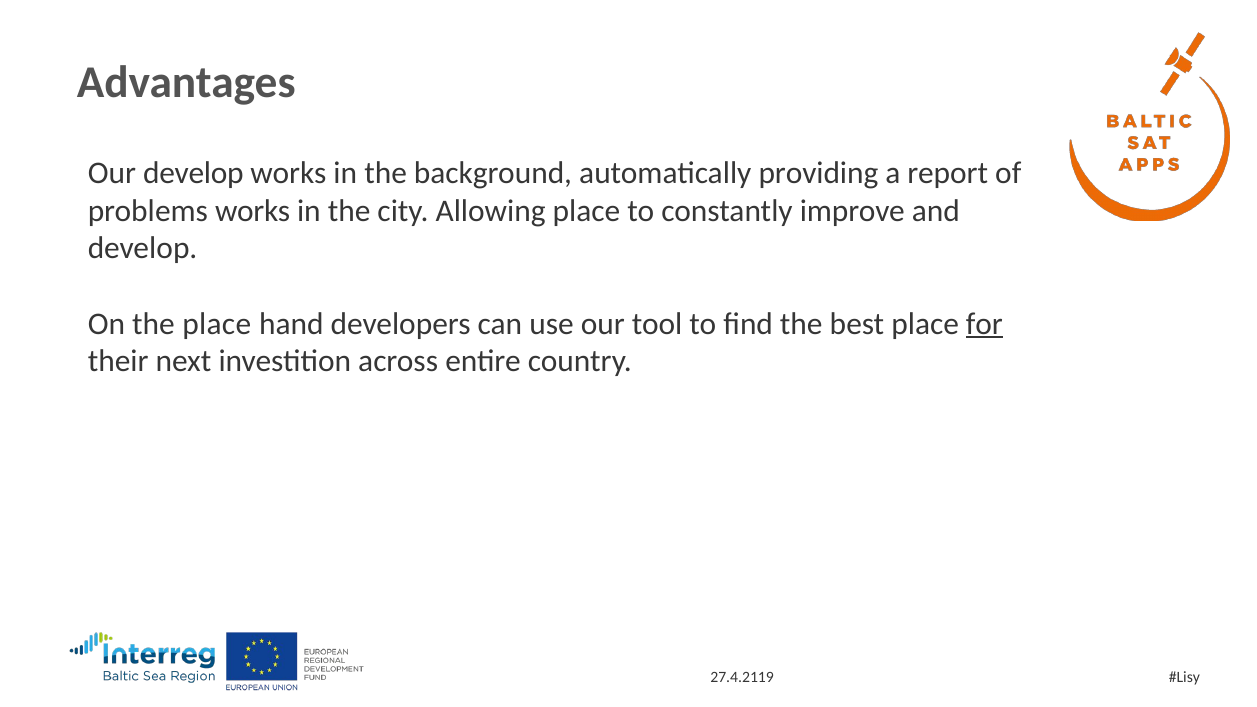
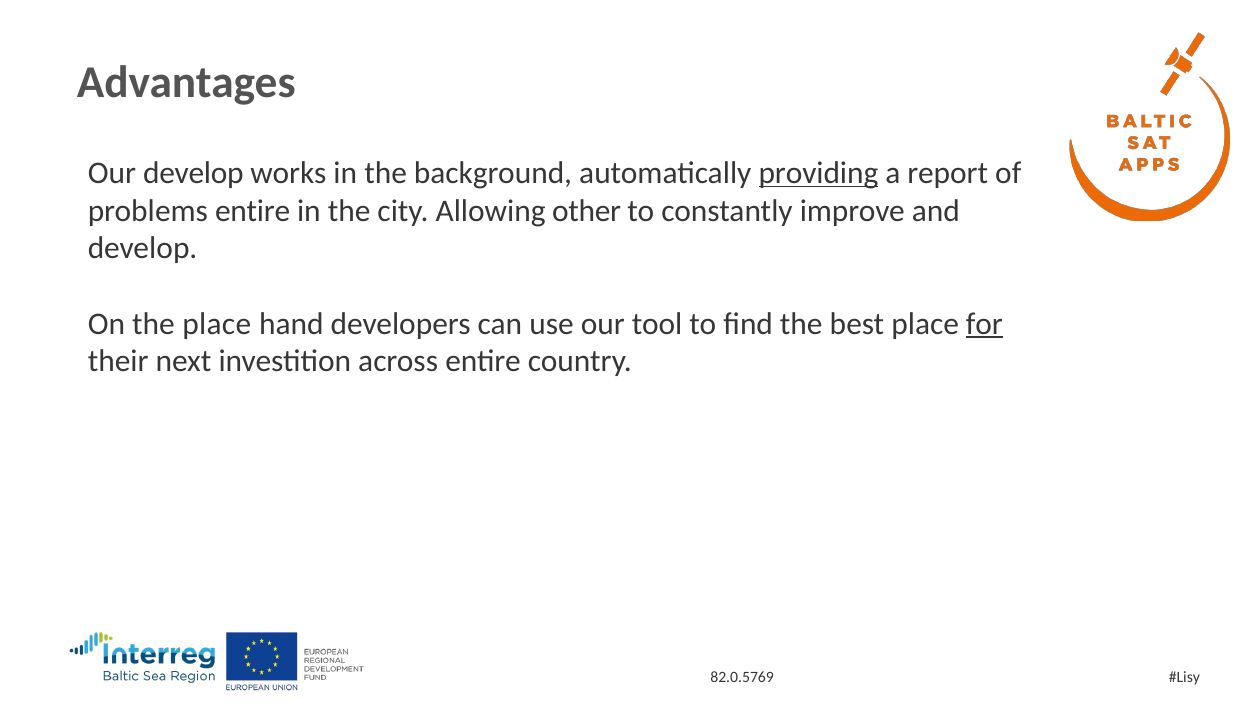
providing underline: none -> present
problems works: works -> entire
Allowing place: place -> other
27.4.2119: 27.4.2119 -> 82.0.5769
